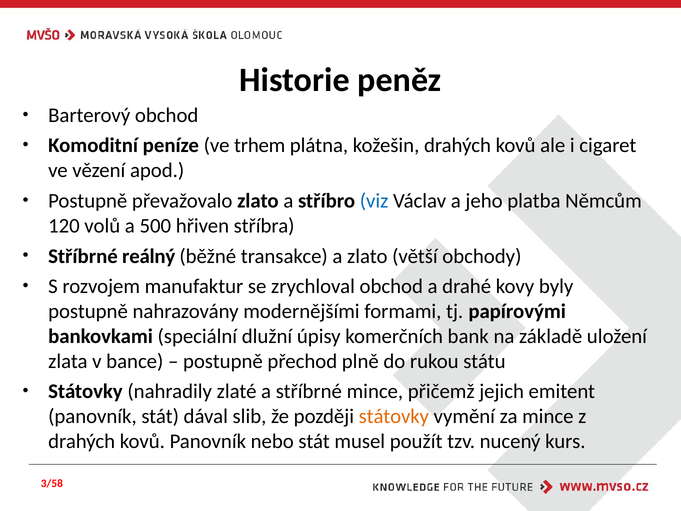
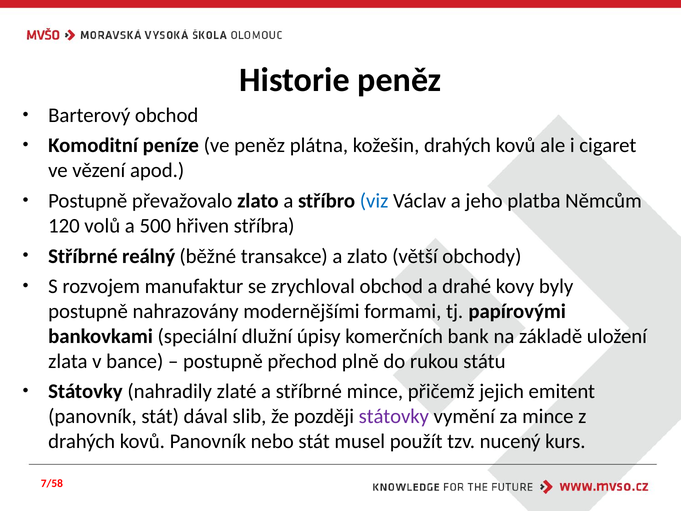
ve trhem: trhem -> peněz
státovky at (394, 416) colour: orange -> purple
3/58: 3/58 -> 7/58
